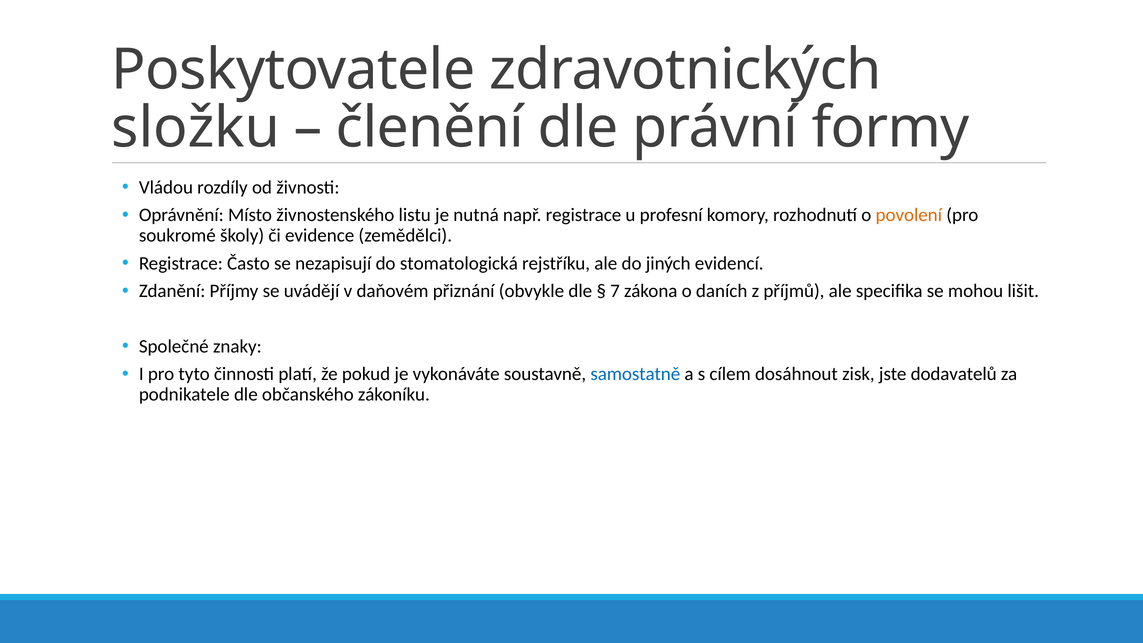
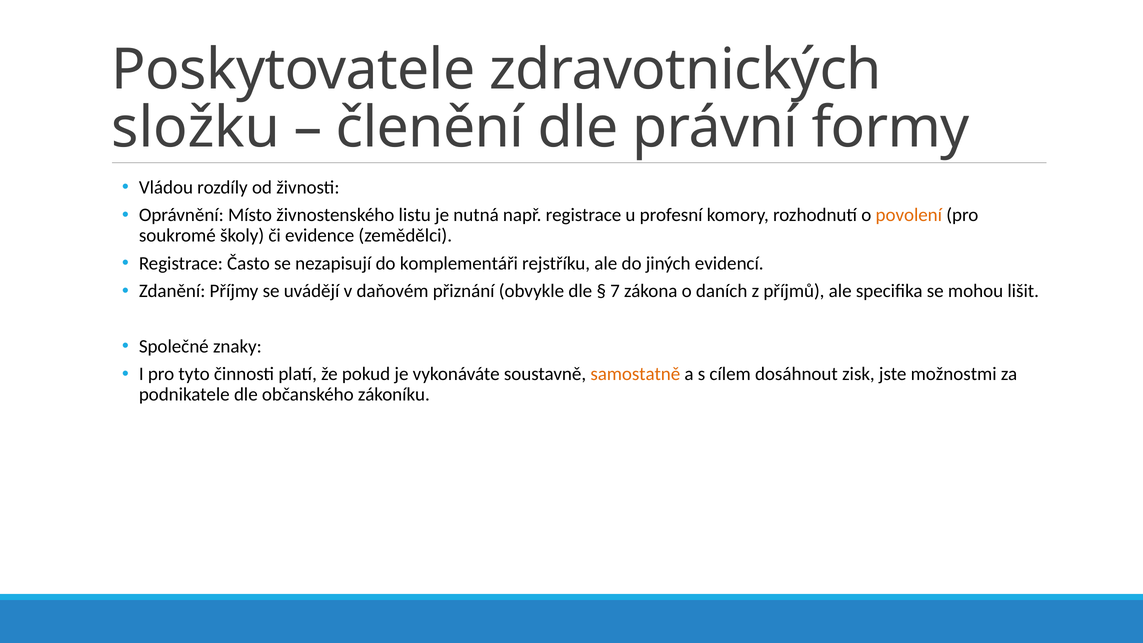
stomatologická: stomatologická -> komplementáři
samostatně colour: blue -> orange
dodavatelů: dodavatelů -> možnostmi
